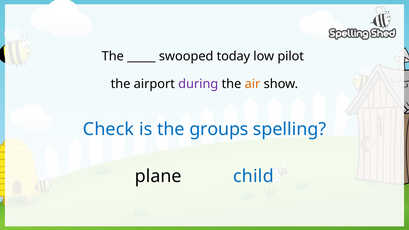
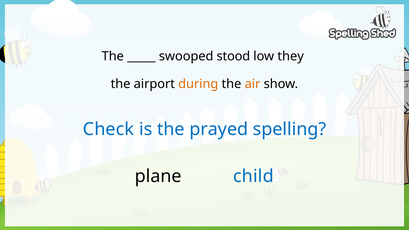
today: today -> stood
pilot: pilot -> they
during colour: purple -> orange
groups: groups -> prayed
